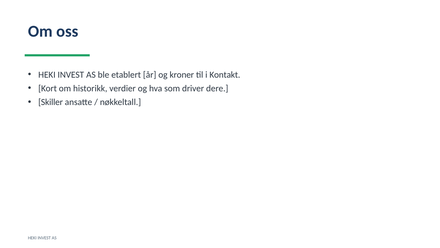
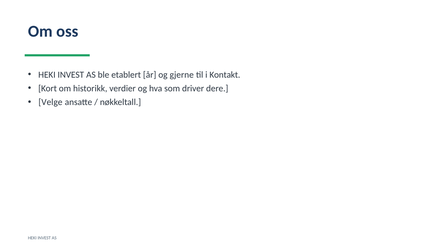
kroner: kroner -> gjerne
Skiller: Skiller -> Velge
